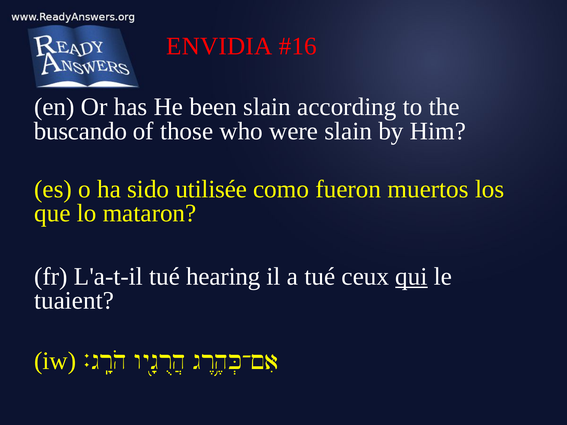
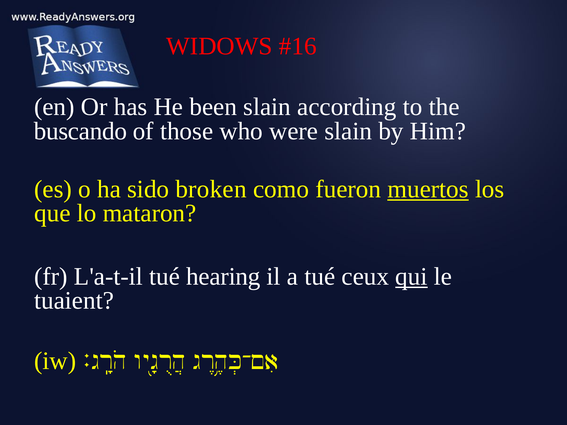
ENVIDIA: ENVIDIA -> WIDOWS
utilisée: utilisée -> broken
muertos underline: none -> present
